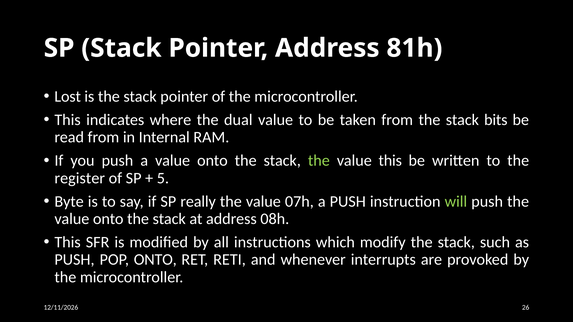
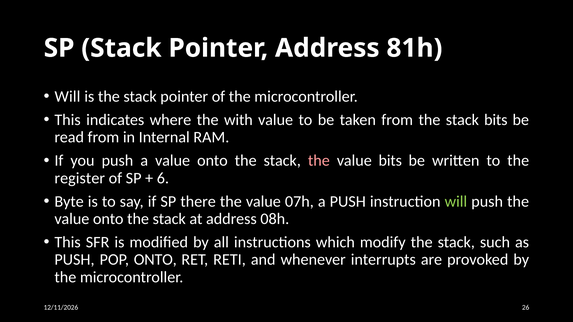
Lost at (68, 97): Lost -> Will
dual: dual -> with
the at (319, 161) colour: light green -> pink
value this: this -> bits
5: 5 -> 6
really: really -> there
